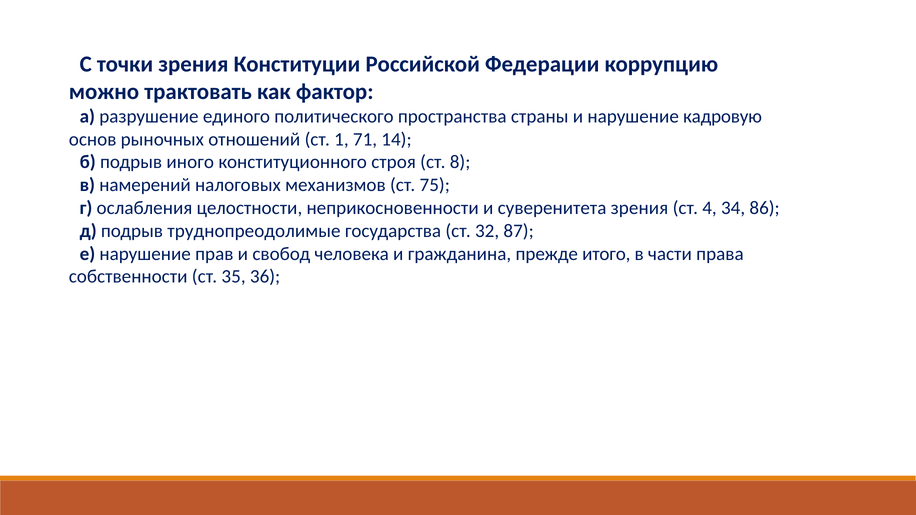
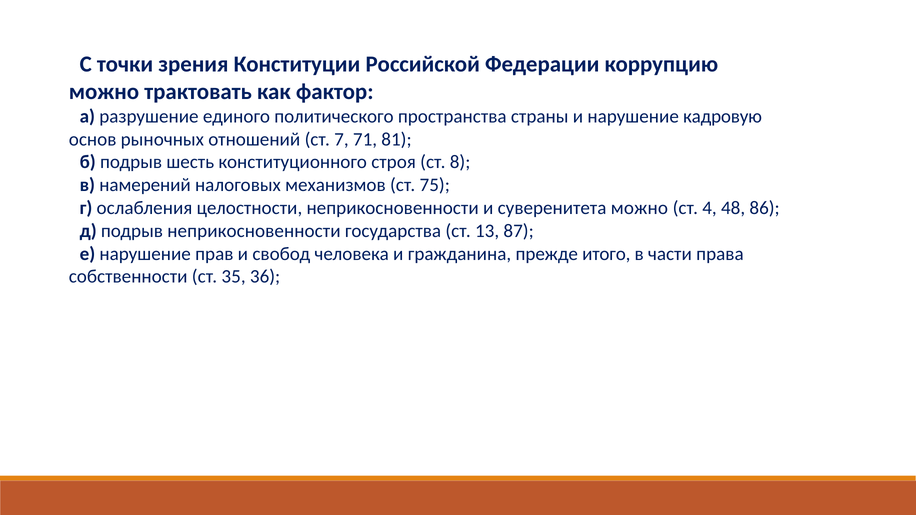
1: 1 -> 7
14: 14 -> 81
иного: иного -> шесть
суверенитета зрения: зрения -> можно
34: 34 -> 48
подрыв труднопреодолимые: труднопреодолимые -> неприкосновенности
32: 32 -> 13
